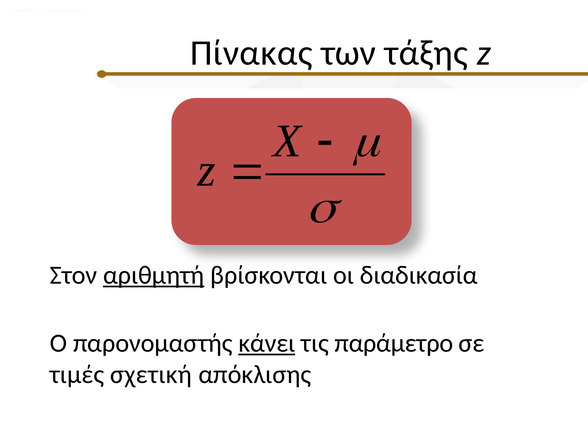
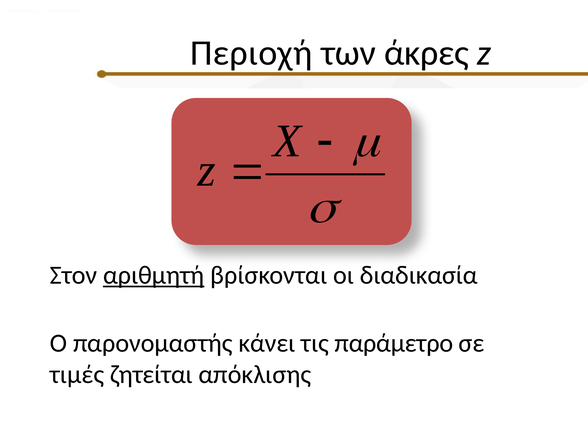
Πίνακας: Πίνακας -> Περιοχή
τάξης: τάξης -> άκρες
κάνει underline: present -> none
σχετική: σχετική -> ζητείται
